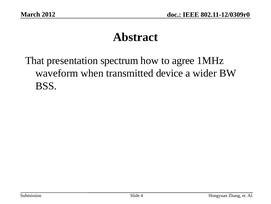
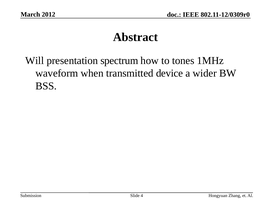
That: That -> Will
agree: agree -> tones
